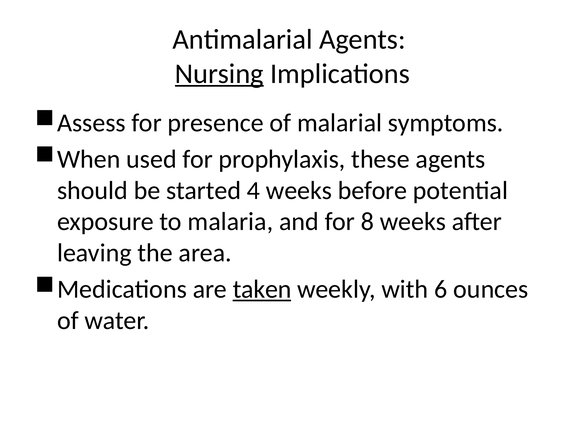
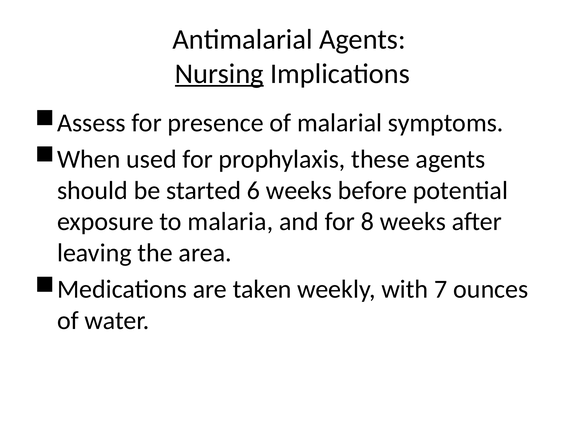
4: 4 -> 6
taken underline: present -> none
6: 6 -> 7
